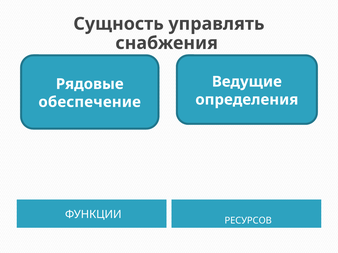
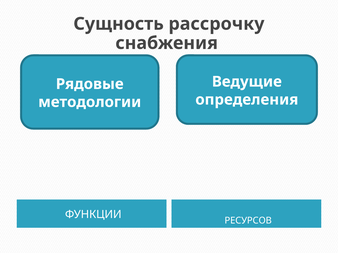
управлять: управлять -> рассрочку
обеспечение: обеспечение -> методологии
